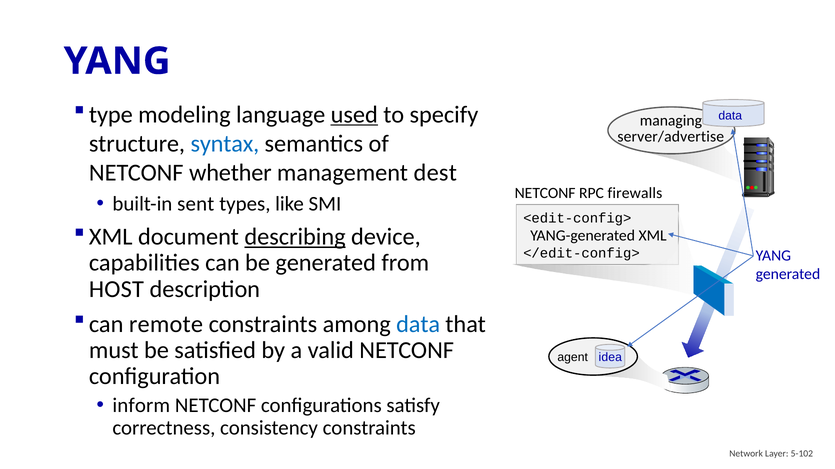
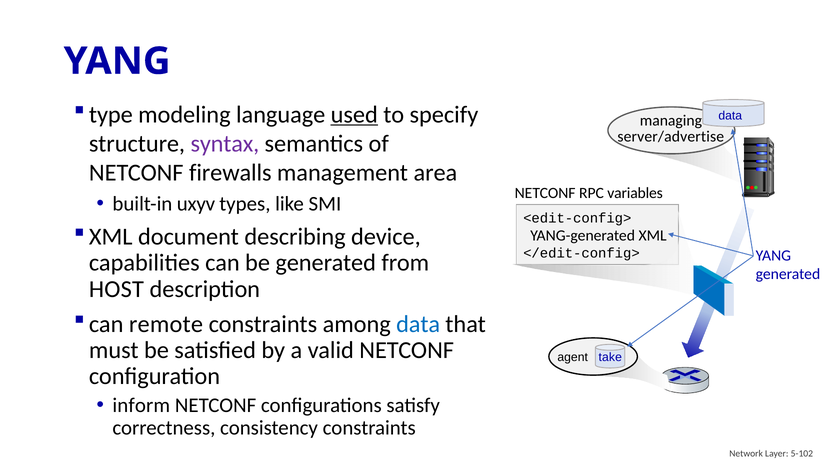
syntax colour: blue -> purple
whether: whether -> firewalls
dest: dest -> area
firewalls: firewalls -> variables
sent: sent -> uxyv
describing underline: present -> none
idea: idea -> take
